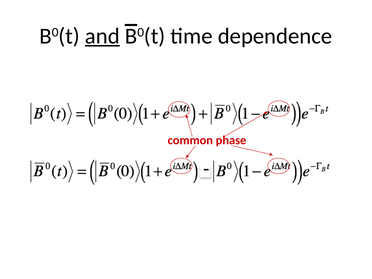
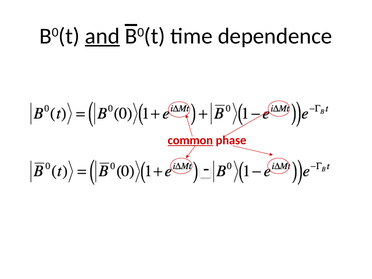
common underline: none -> present
